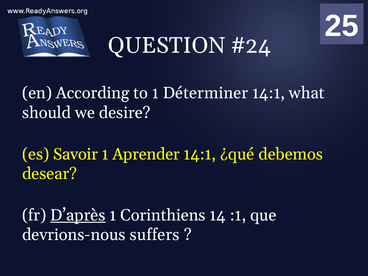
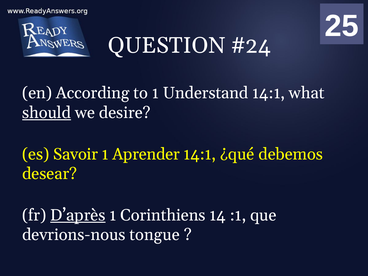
Déterminer: Déterminer -> Understand
should underline: none -> present
suffers: suffers -> tongue
